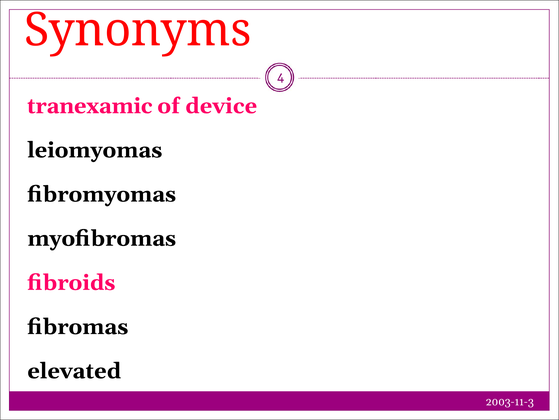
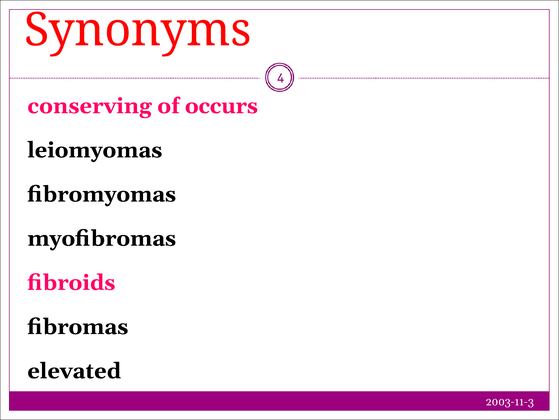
tranexamic: tranexamic -> conserving
device: device -> occurs
